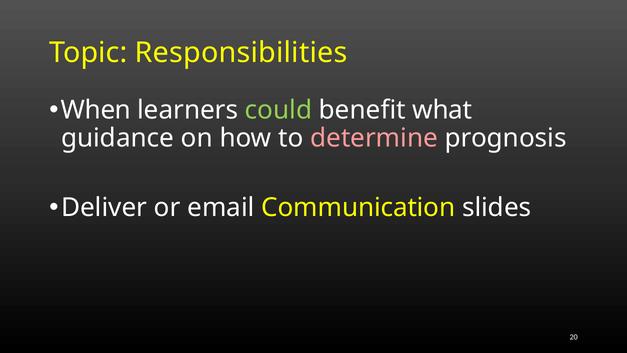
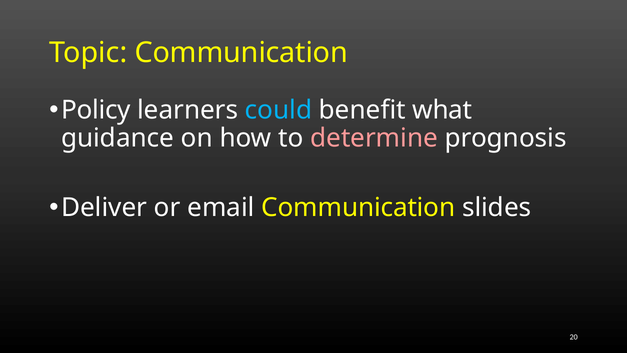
Topic Responsibilities: Responsibilities -> Communication
When: When -> Policy
could colour: light green -> light blue
